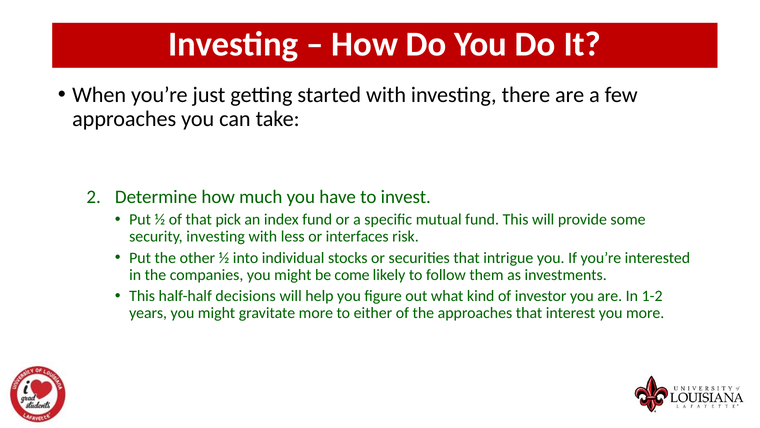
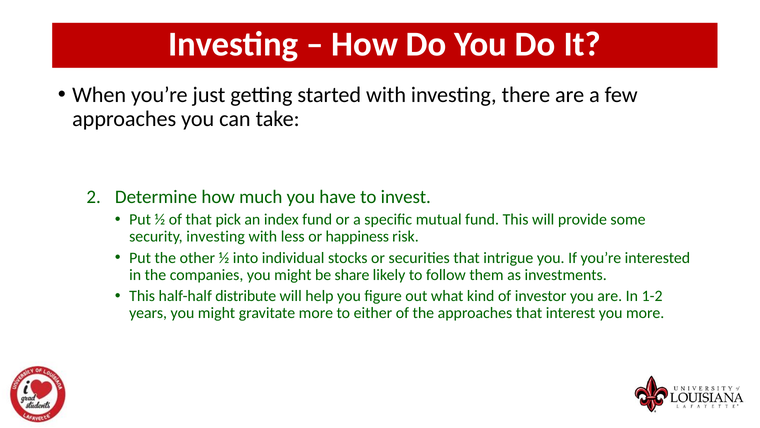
interfaces: interfaces -> happiness
come: come -> share
decisions: decisions -> distribute
